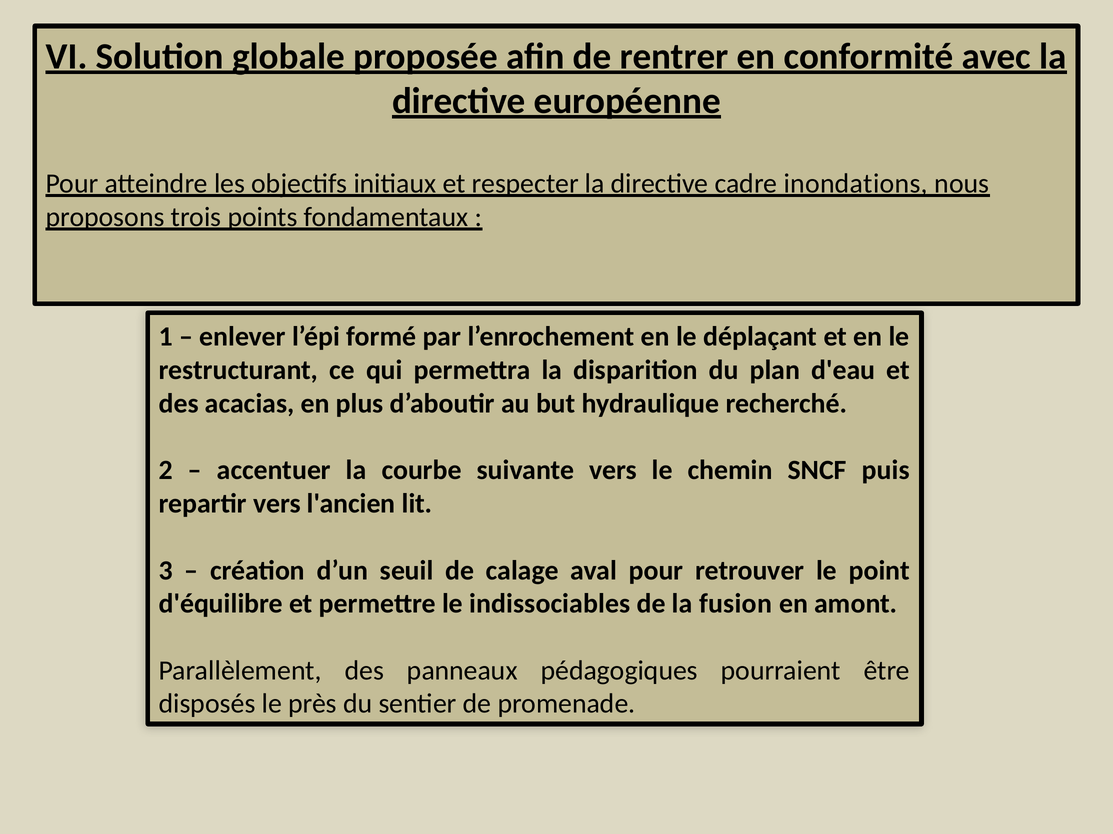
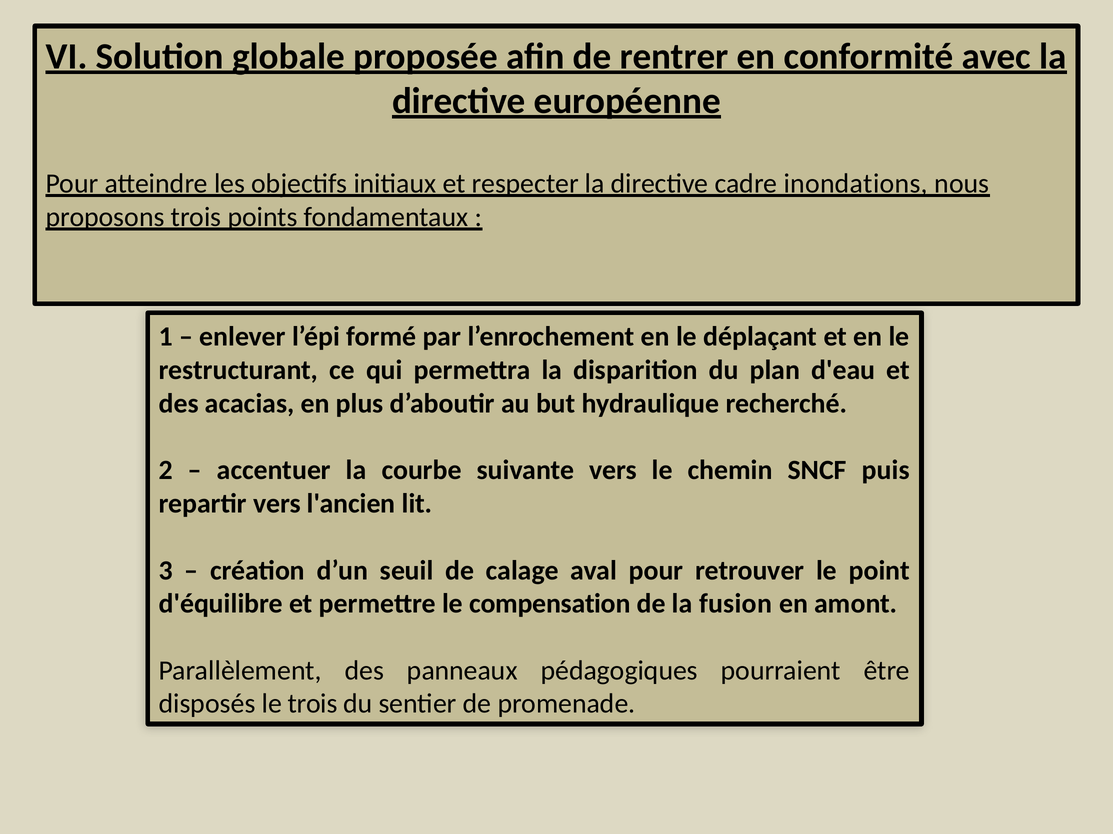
indissociables: indissociables -> compensation
le près: près -> trois
